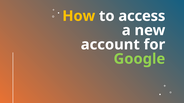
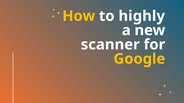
access: access -> highly
account: account -> scanner
Google colour: light green -> yellow
